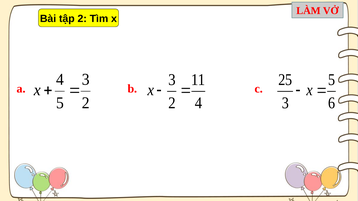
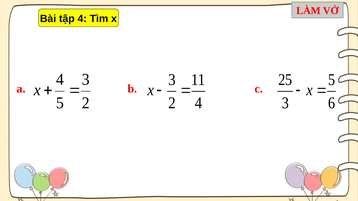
tập 2: 2 -> 4
